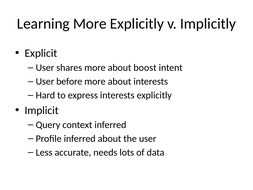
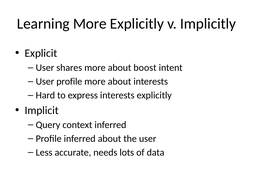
User before: before -> profile
